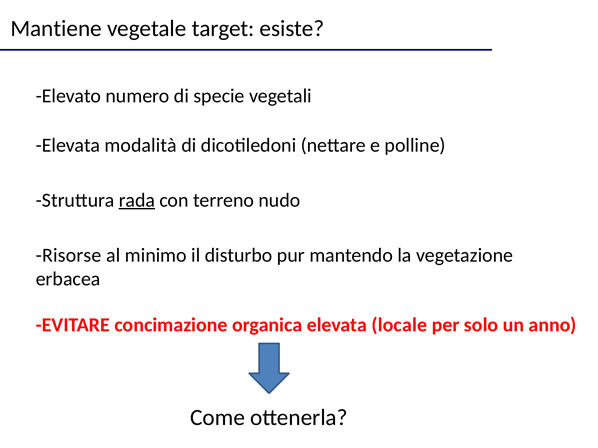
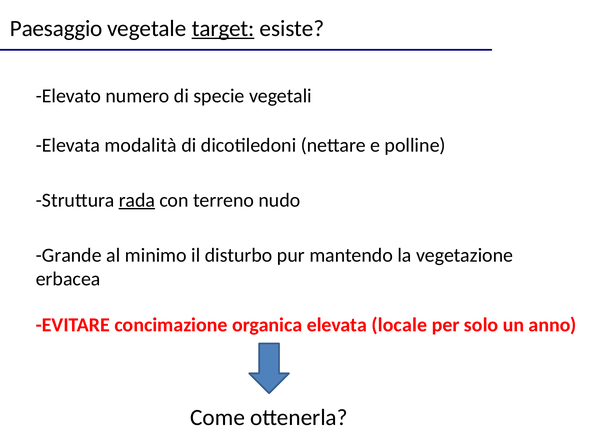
Mantiene: Mantiene -> Paesaggio
target underline: none -> present
Risorse: Risorse -> Grande
